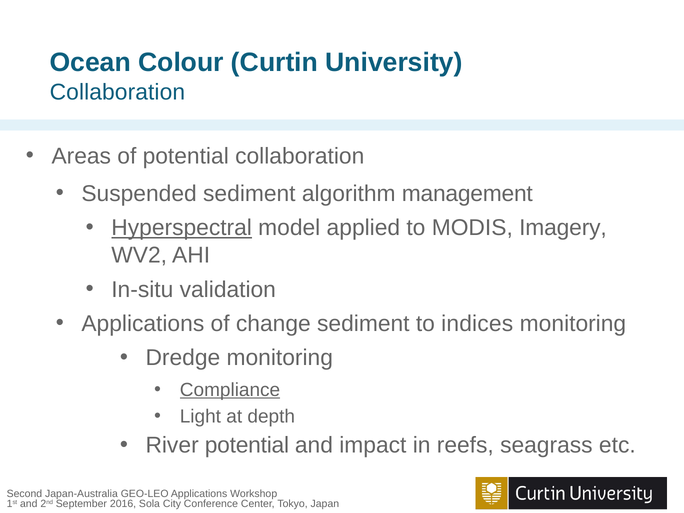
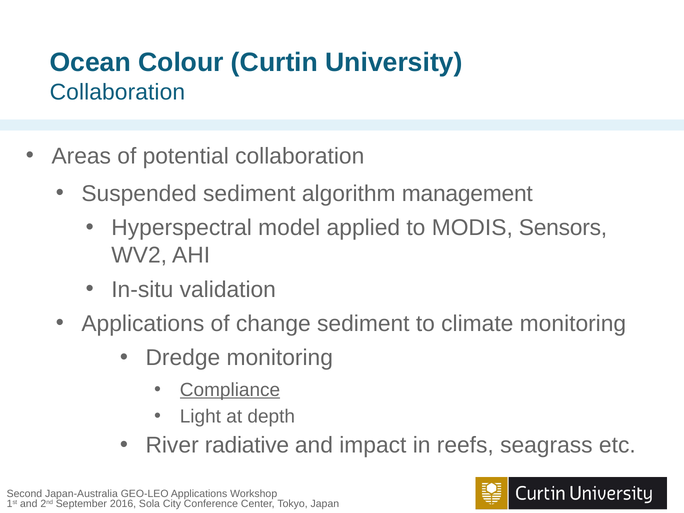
Hyperspectral underline: present -> none
Imagery: Imagery -> Sensors
indices: indices -> climate
River potential: potential -> radiative
